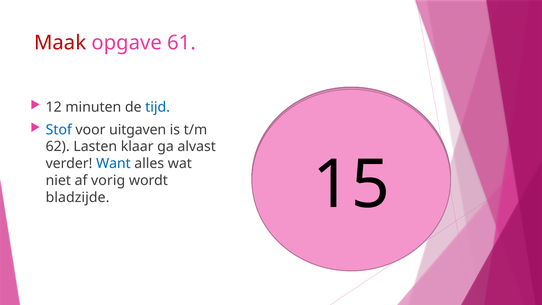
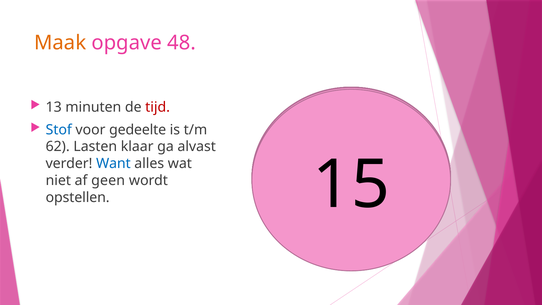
Maak colour: red -> orange
61: 61 -> 48
12 at (54, 107): 12 -> 13
tijd colour: blue -> red
uitgaven: uitgaven -> gedeelte
vorig: vorig -> geen
bladzijde: bladzijde -> opstellen
